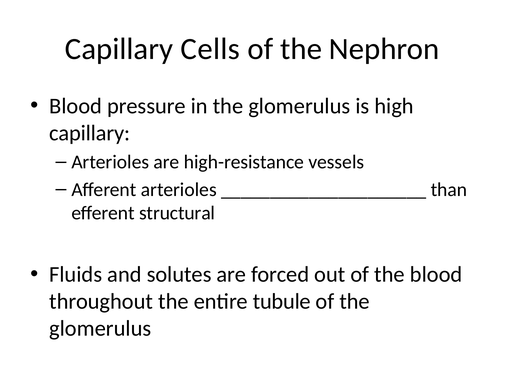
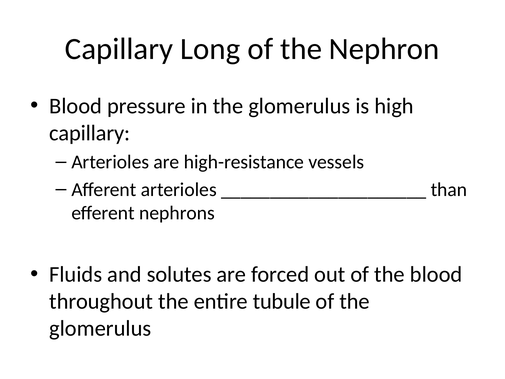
Cells: Cells -> Long
structural: structural -> nephrons
